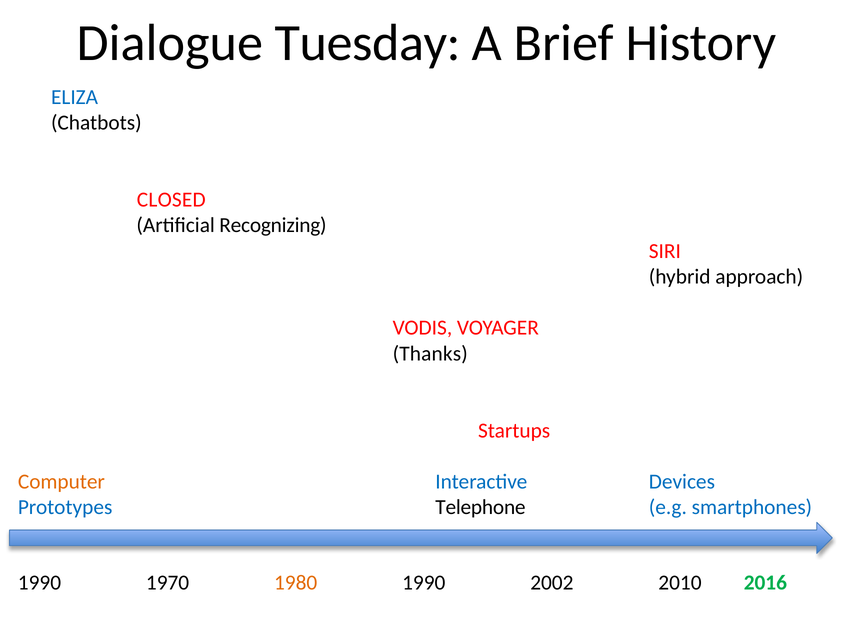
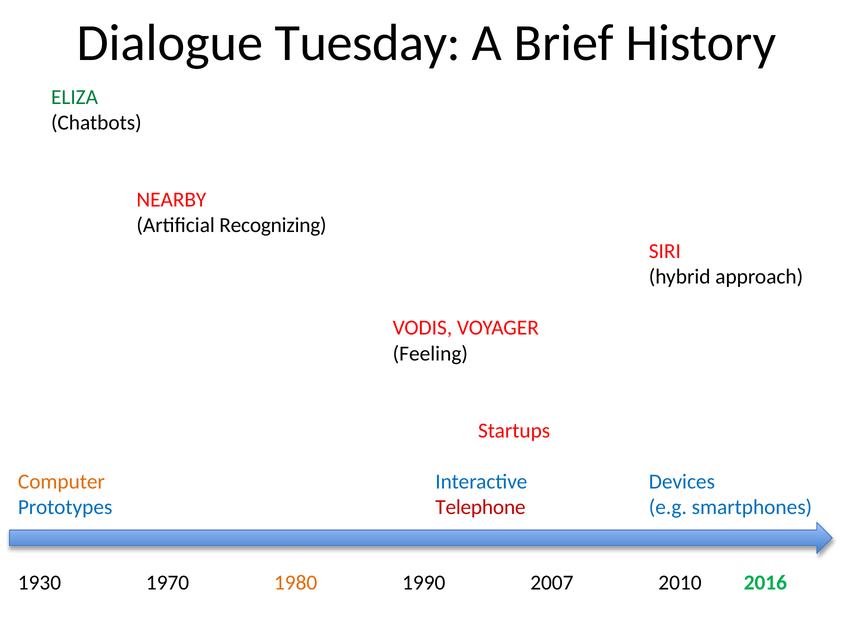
ELIZA colour: blue -> green
CLOSED: CLOSED -> NEARBY
Thanks: Thanks -> Feeling
Telephone colour: black -> red
1990 at (39, 582): 1990 -> 1930
2002: 2002 -> 2007
